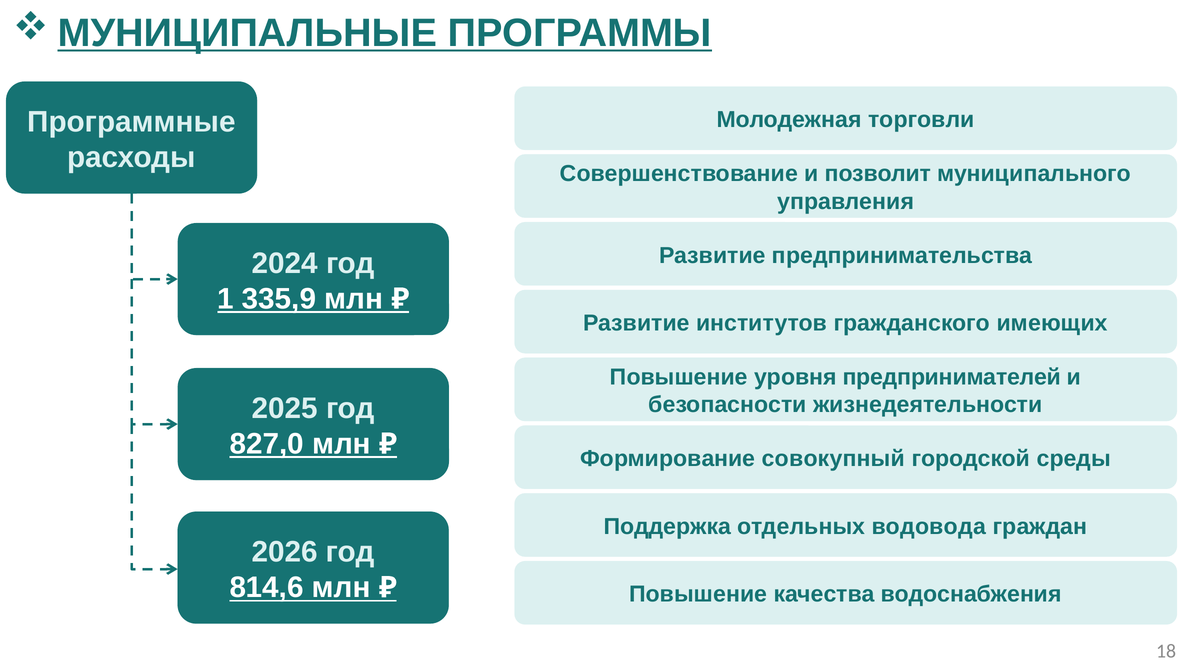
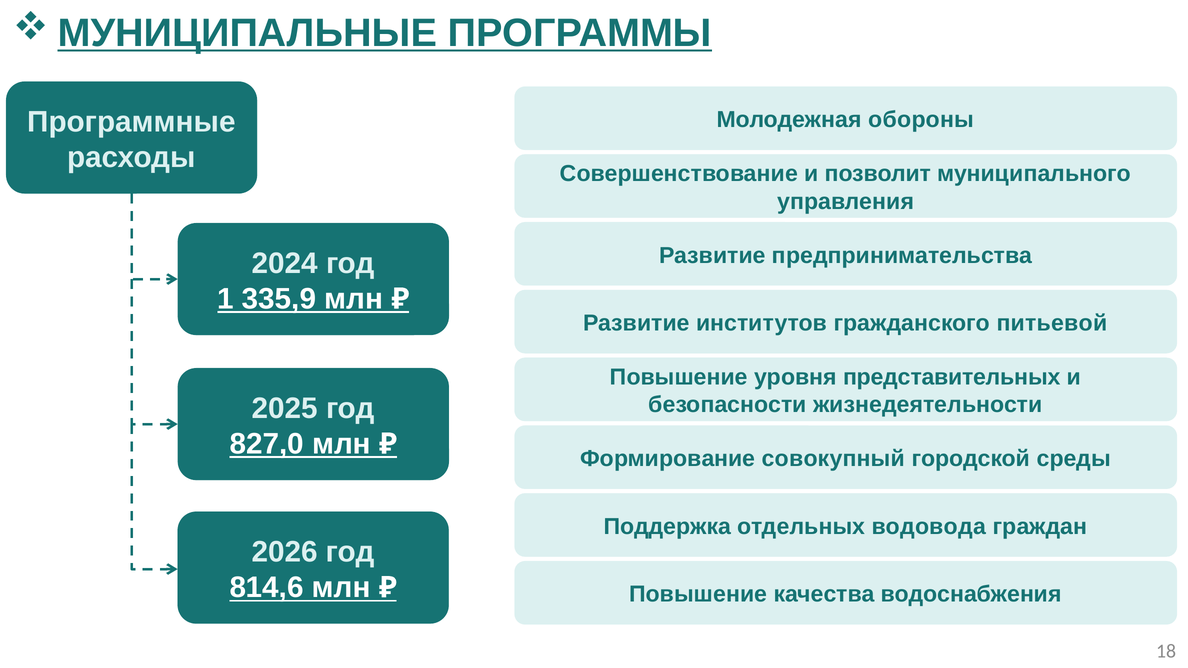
торговли: торговли -> обороны
имеющих: имеющих -> питьевой
предпринимателей: предпринимателей -> представительных
